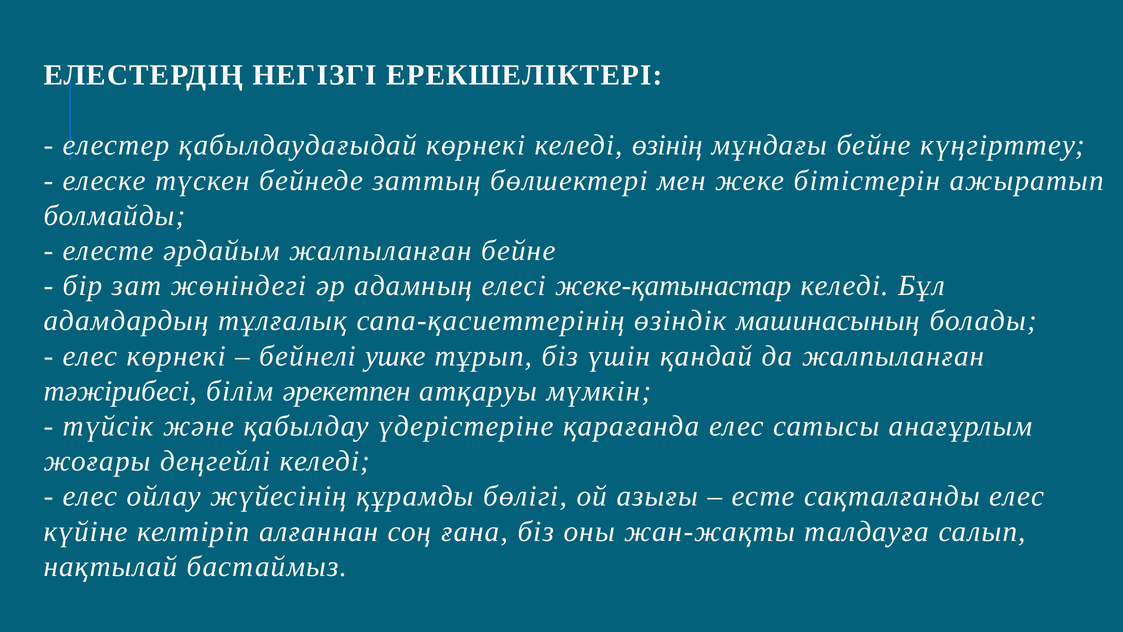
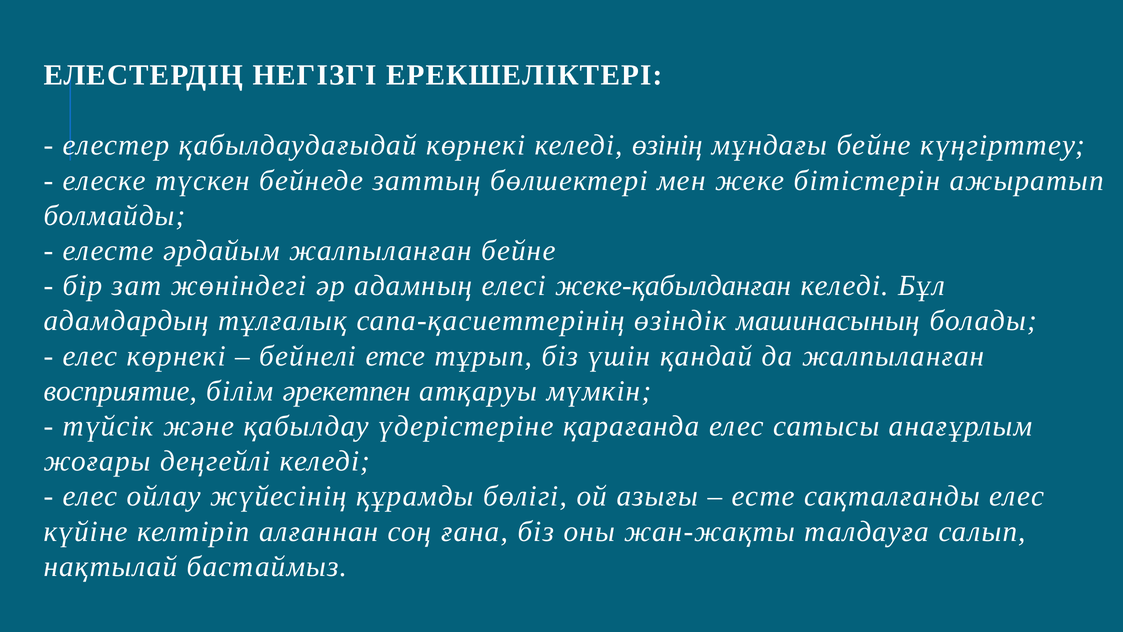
жеке-қатынастар: жеке-қатынастар -> жеке-қабылданған
ушке: ушке -> етсе
тәжірибесі: тәжірибесі -> восприятие
